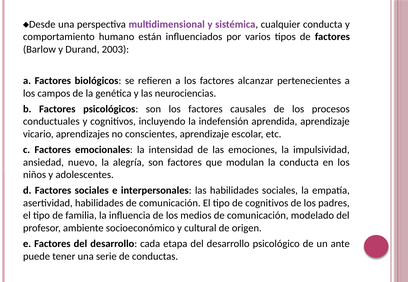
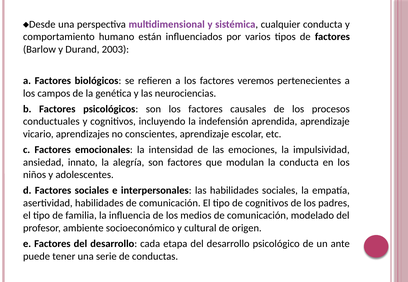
alcanzar: alcanzar -> veremos
nuevo: nuevo -> innato
